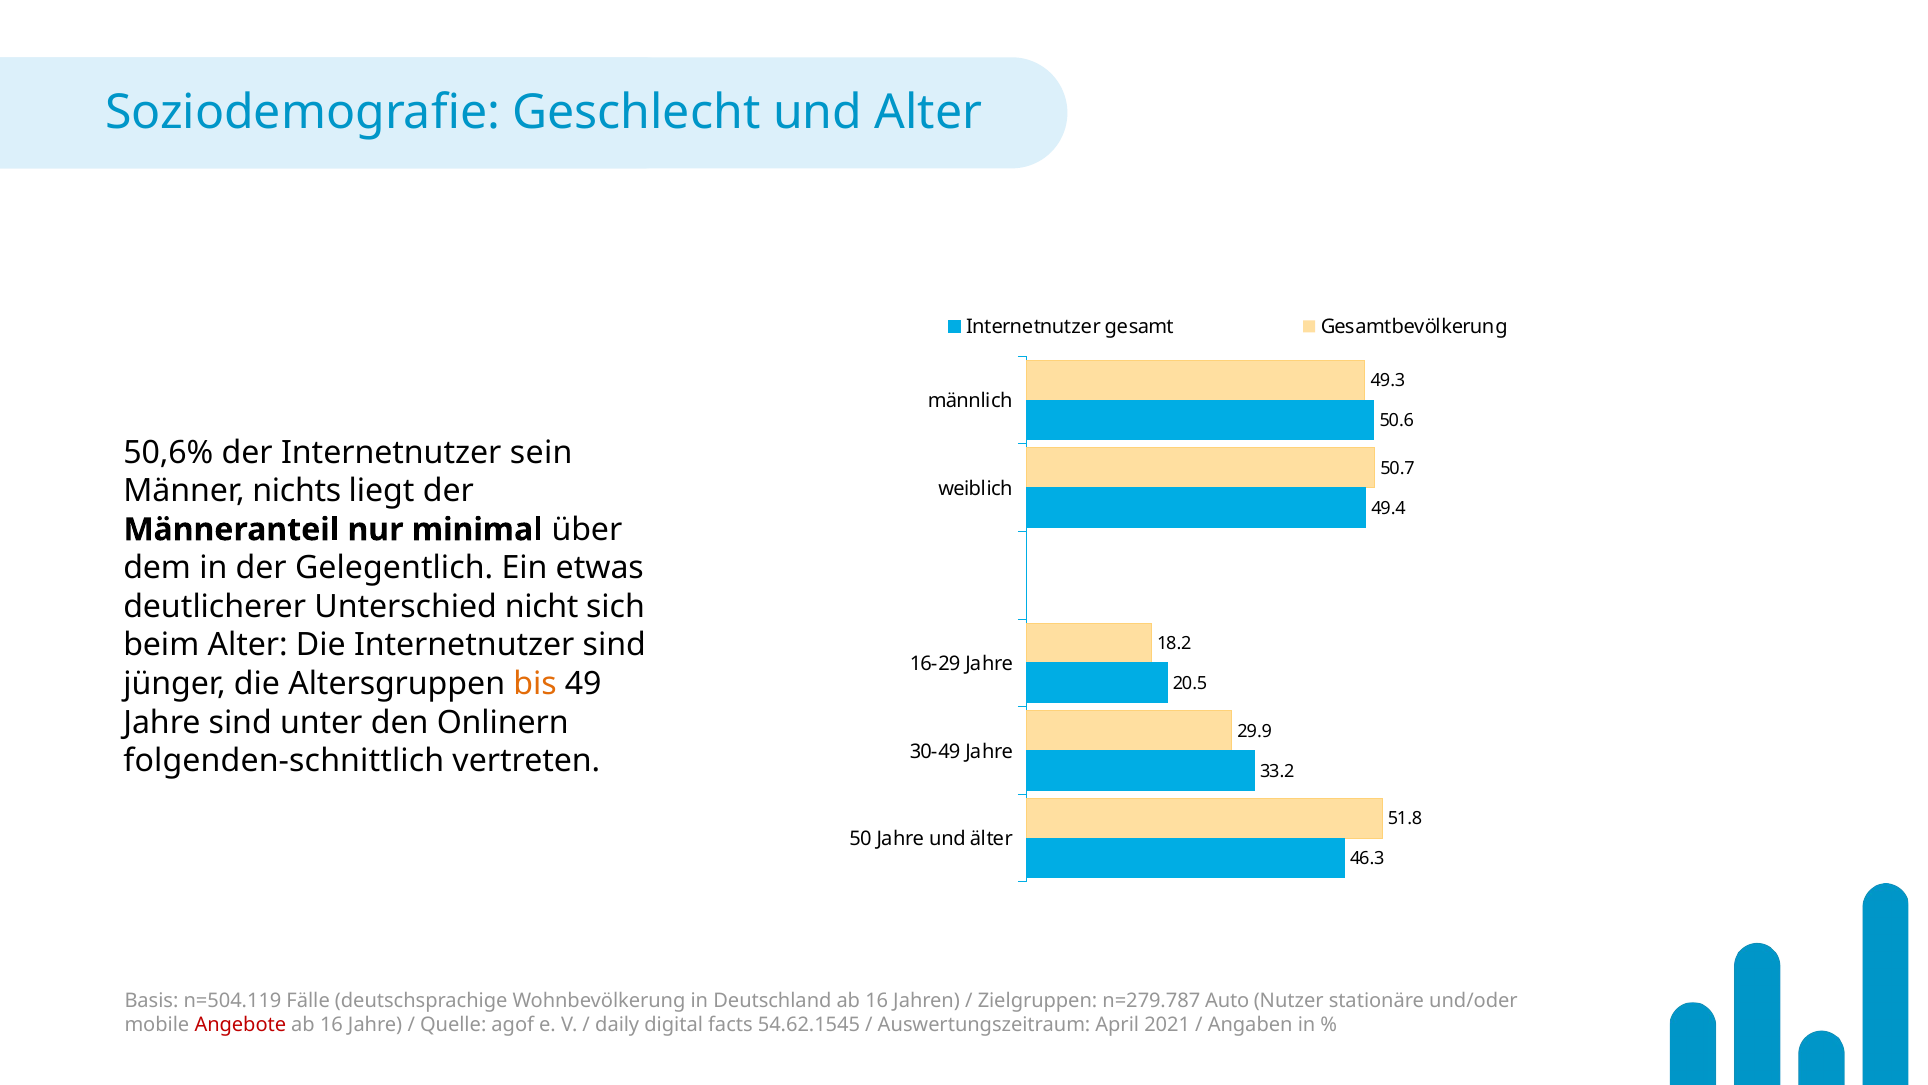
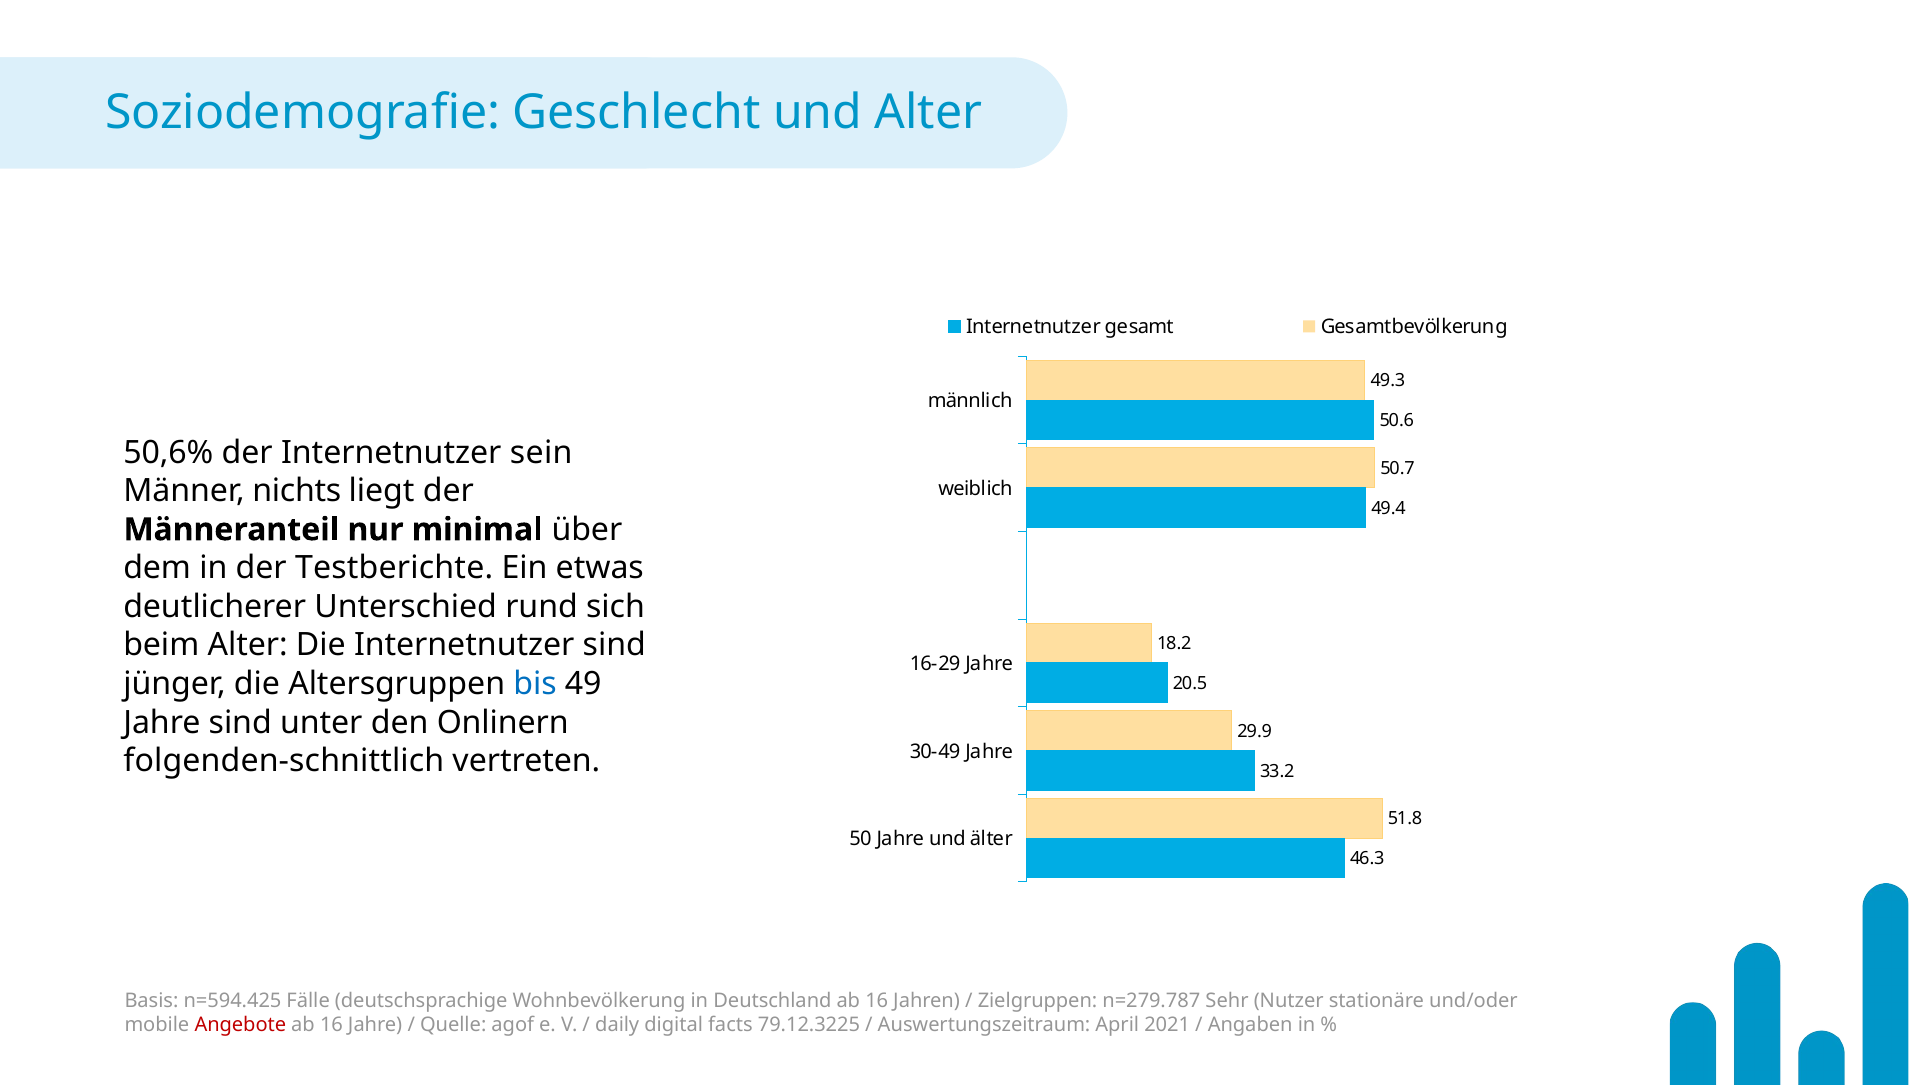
Gelegentlich: Gelegentlich -> Testberichte
nicht: nicht -> rund
bis colour: orange -> blue
n=504.119: n=504.119 -> n=594.425
Auto: Auto -> Sehr
54.62.1545: 54.62.1545 -> 79.12.3225
